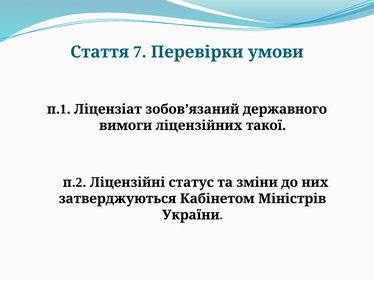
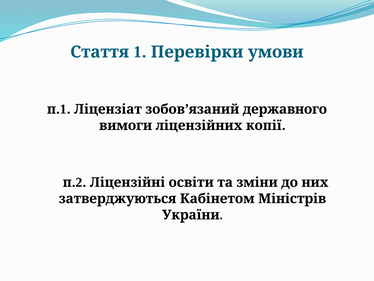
Стаття 7: 7 -> 1
такої: такої -> копії
статус: статус -> освіти
